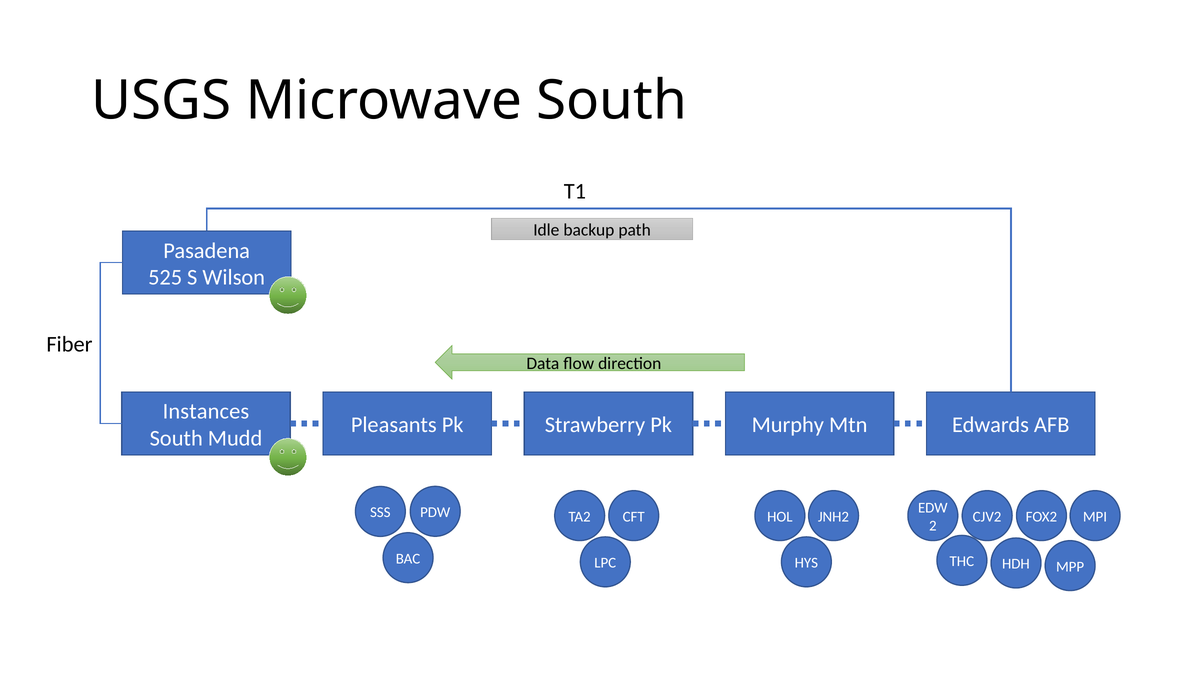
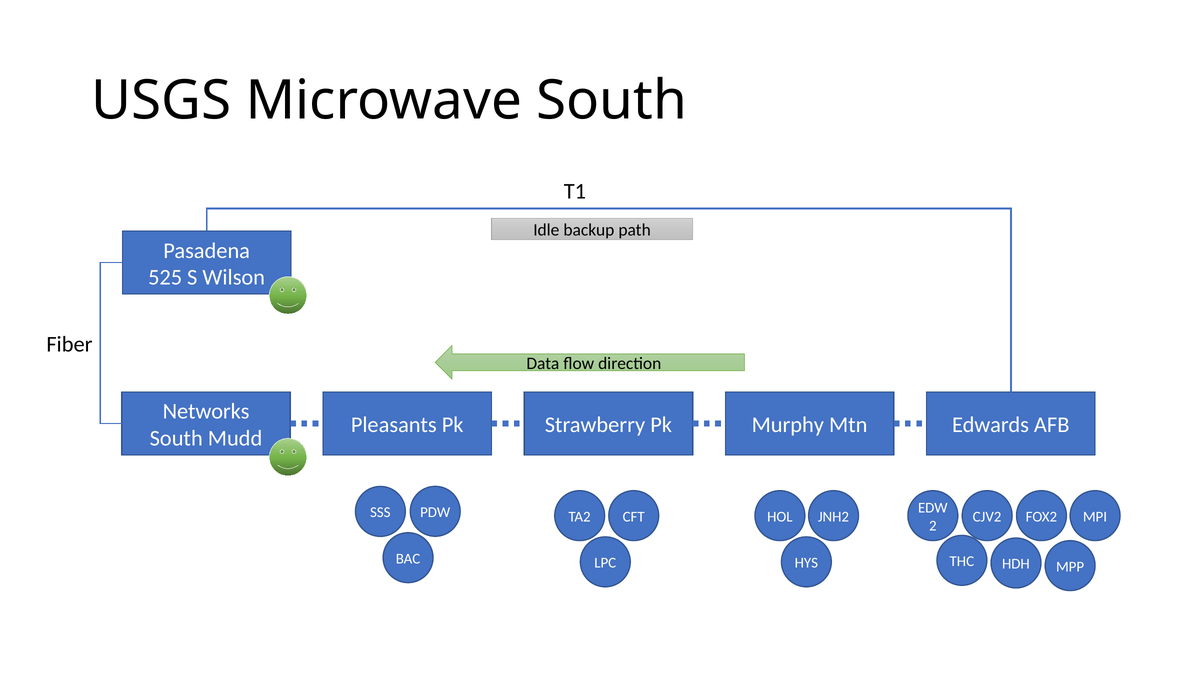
Instances: Instances -> Networks
